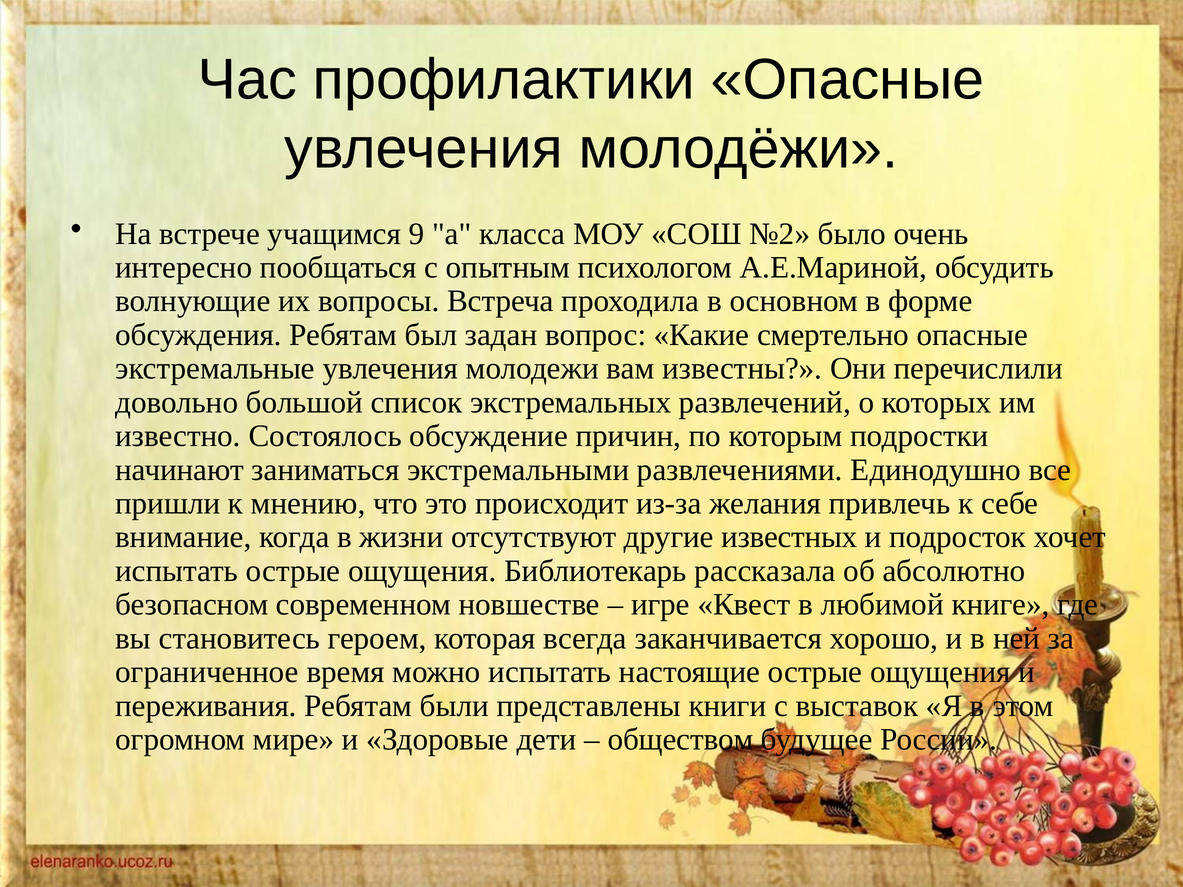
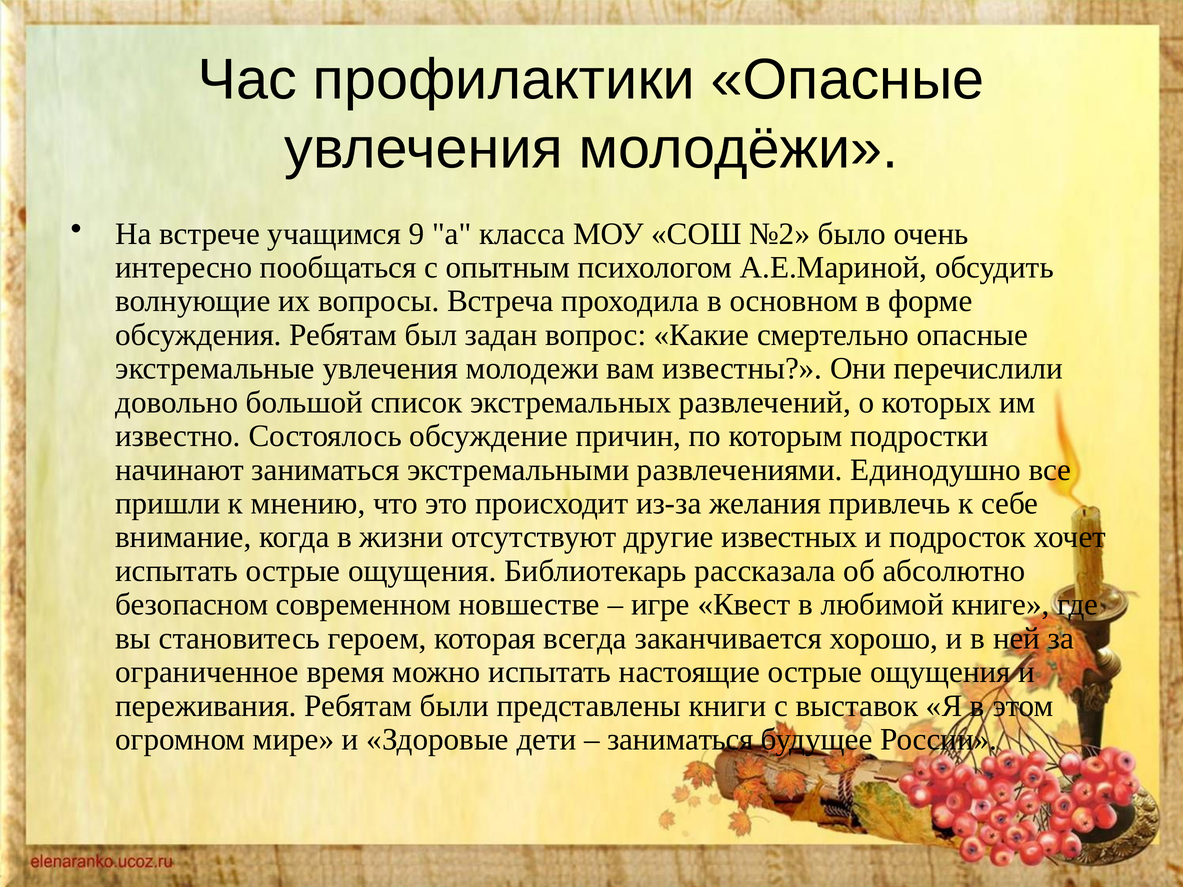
обществом at (680, 740): обществом -> заниматься
